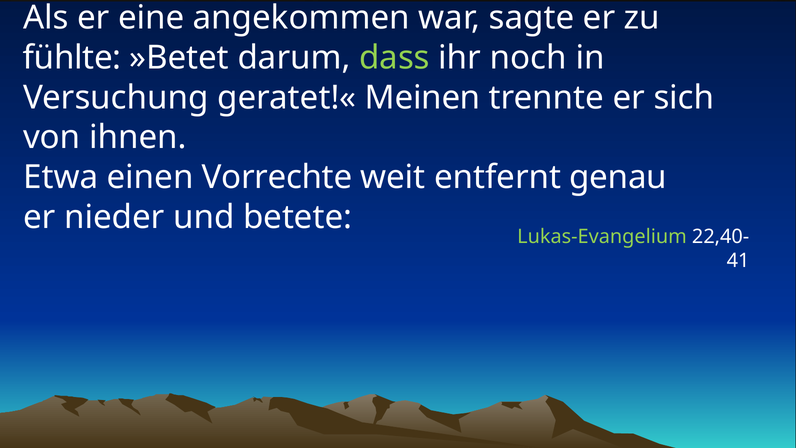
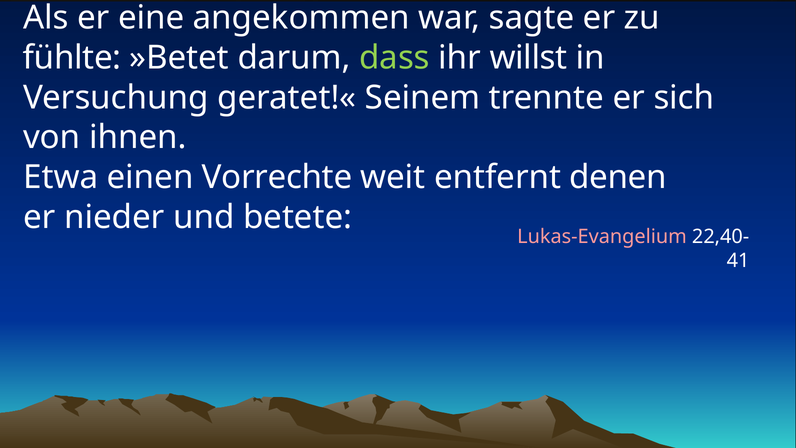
noch: noch -> willst
Meinen: Meinen -> Seinem
genau: genau -> denen
Lukas-Evangelium colour: light green -> pink
